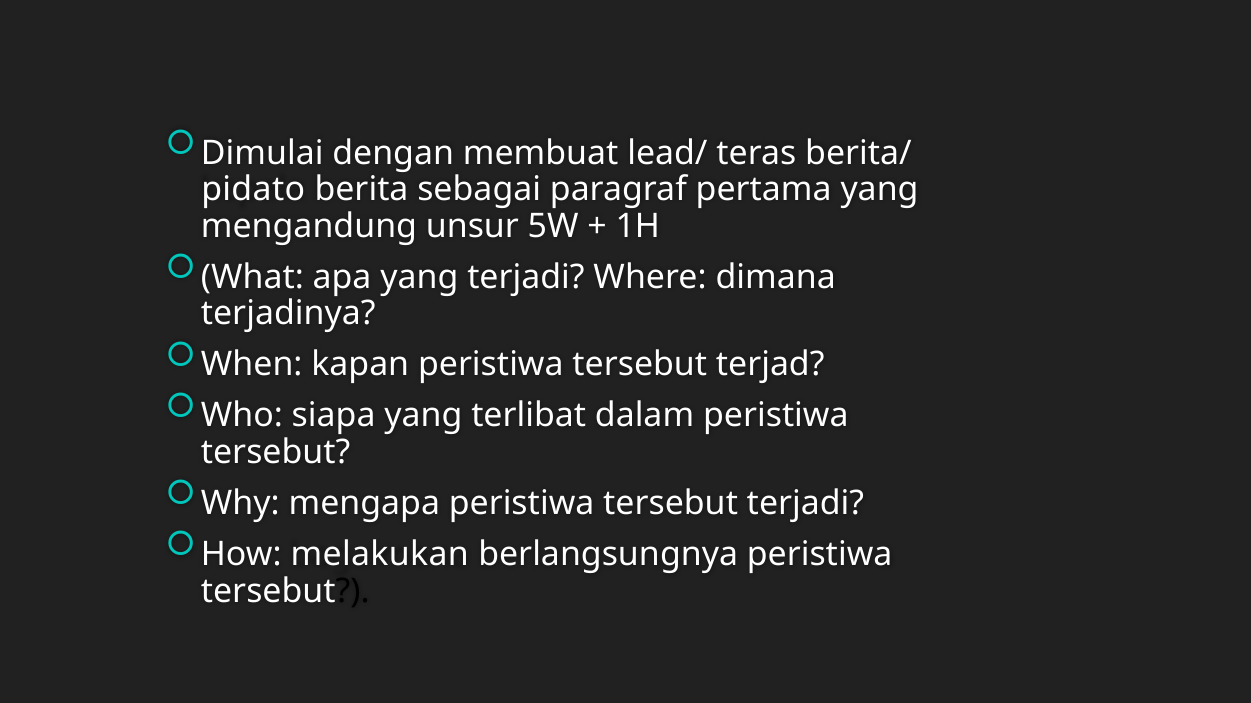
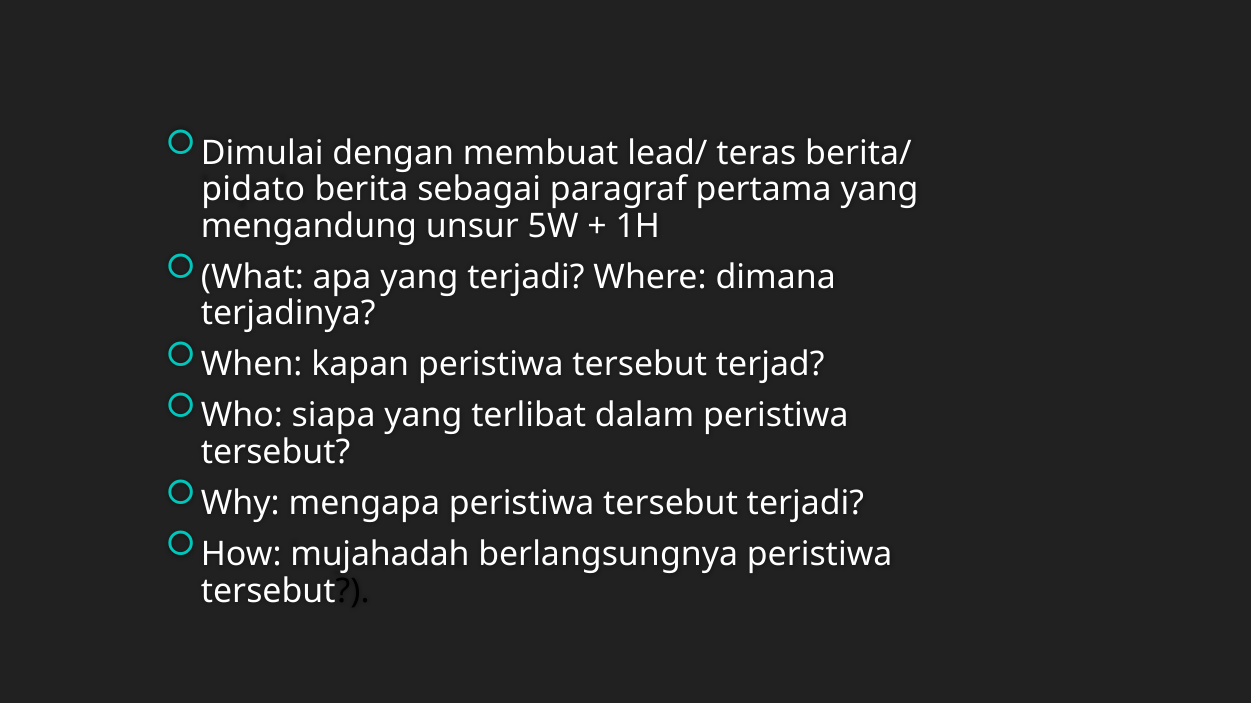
melakukan: melakukan -> mujahadah
